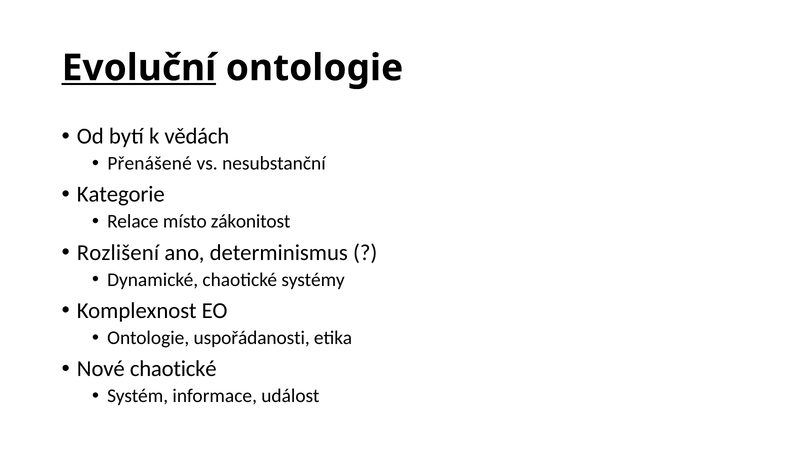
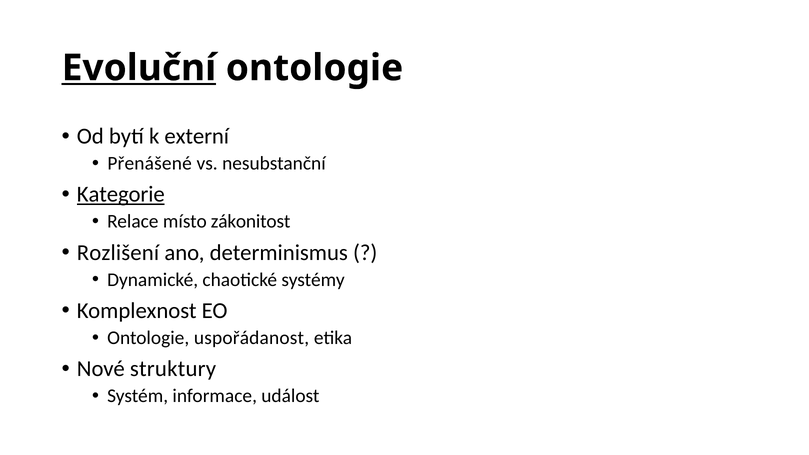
vědách: vědách -> externí
Kategorie underline: none -> present
uspořádanosti: uspořádanosti -> uspořádanost
Nové chaotické: chaotické -> struktury
